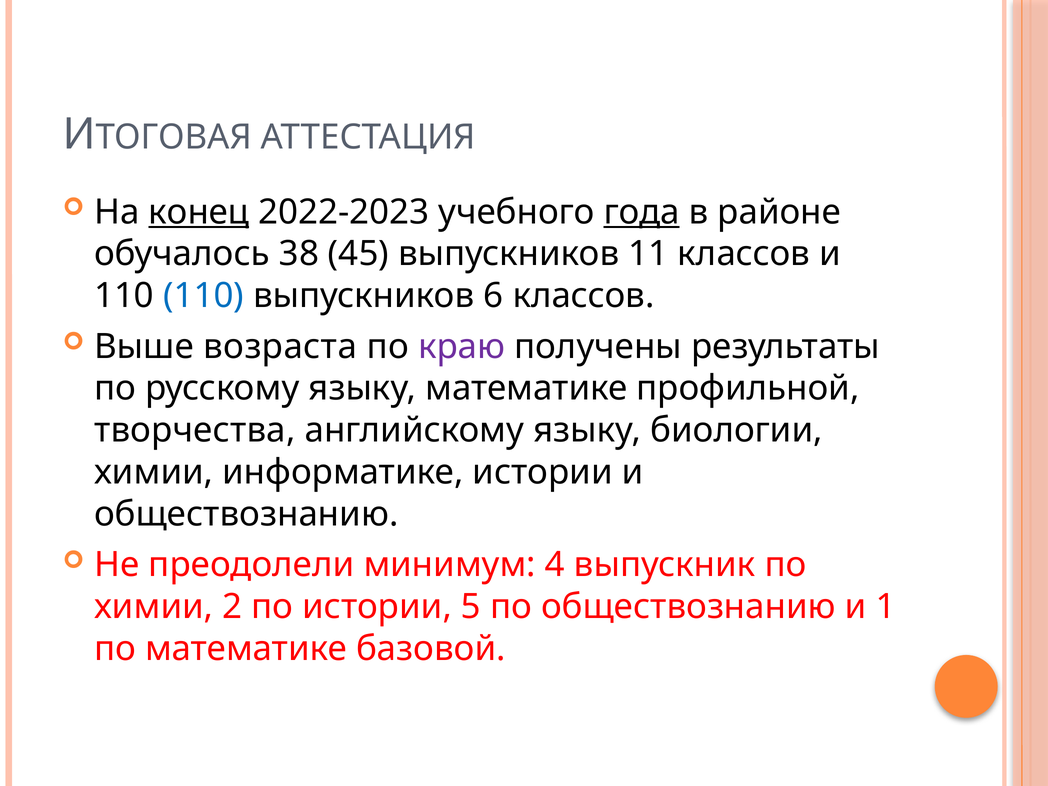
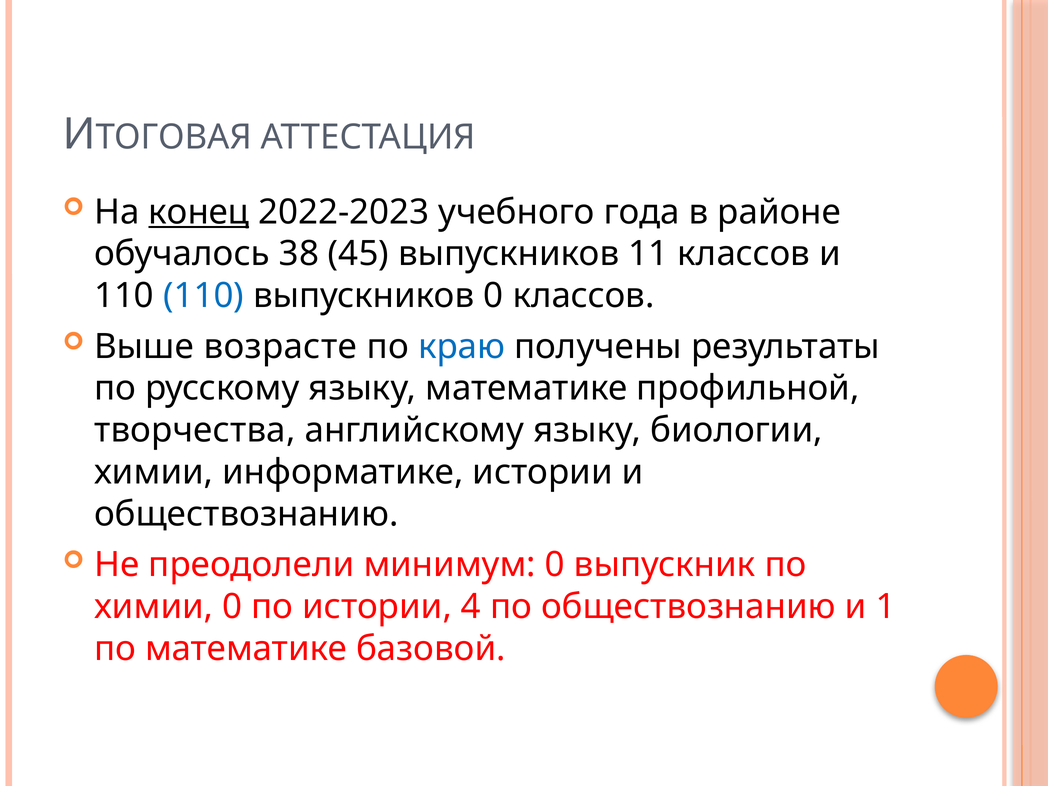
года underline: present -> none
выпускников 6: 6 -> 0
возраста: возраста -> возрасте
краю colour: purple -> blue
минимум 4: 4 -> 0
химии 2: 2 -> 0
5: 5 -> 4
